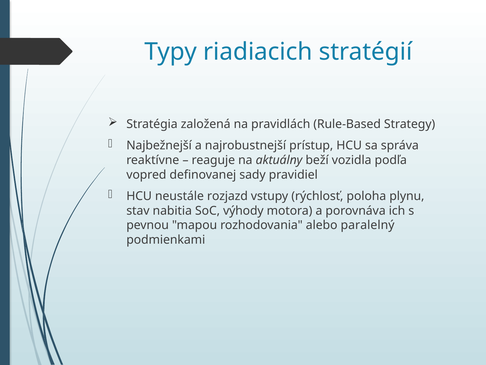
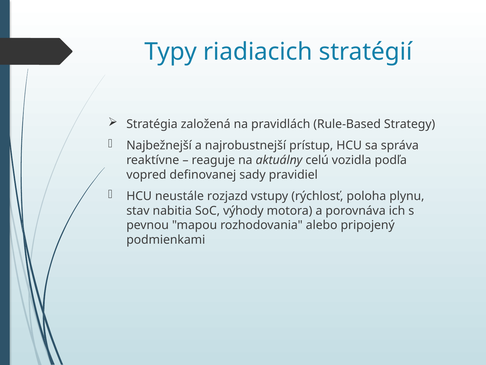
beží: beží -> celú
paralelný: paralelný -> pripojený
